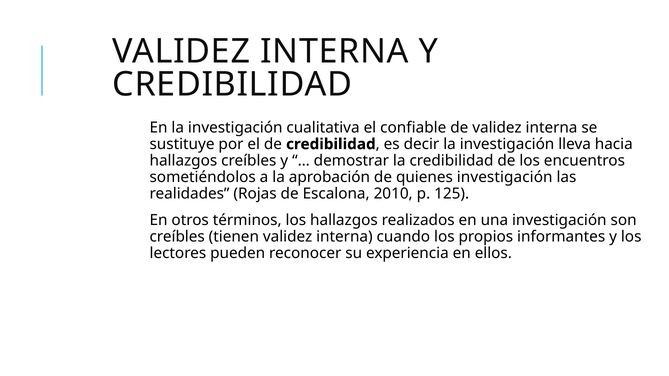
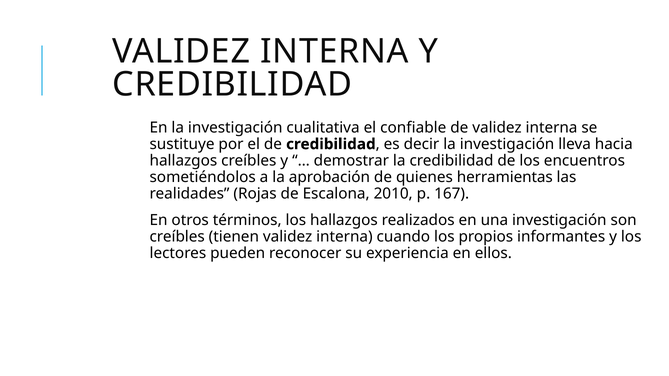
quienes investigación: investigación -> herramientas
125: 125 -> 167
